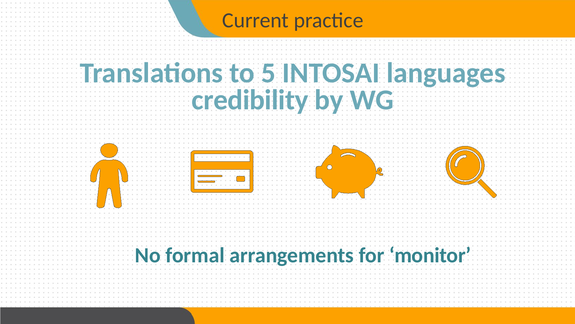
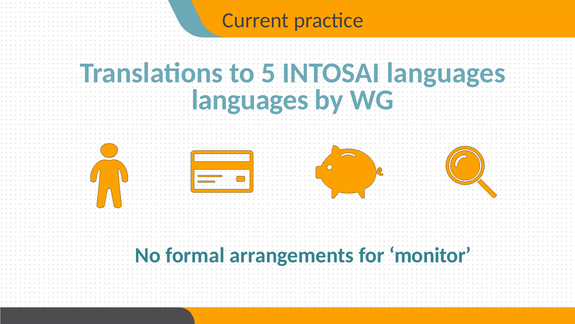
credibility at (250, 100): credibility -> languages
